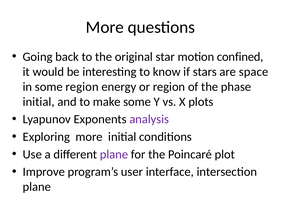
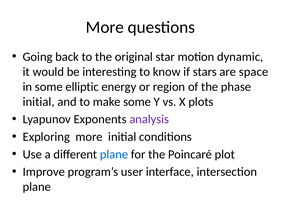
confined: confined -> dynamic
some region: region -> elliptic
plane at (114, 154) colour: purple -> blue
